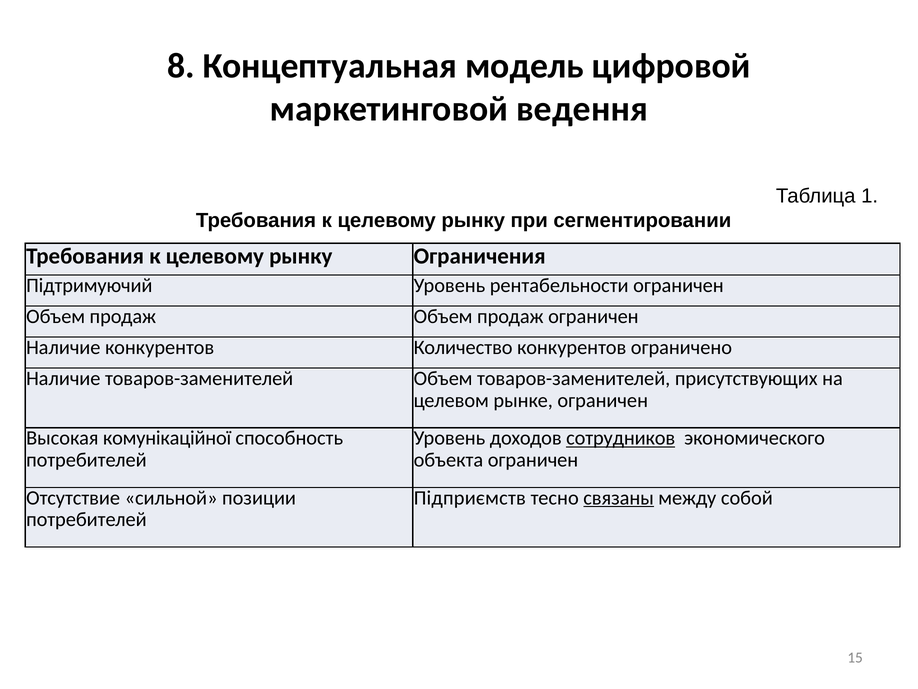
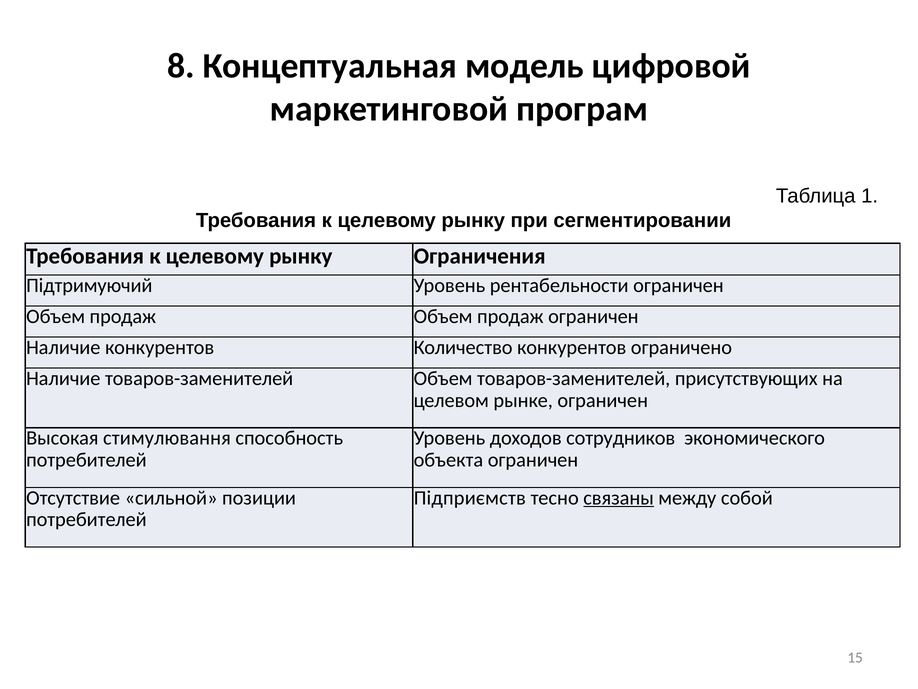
ведення: ведення -> програм
комунікаційної: комунікаційної -> стимулювання
сотрудников underline: present -> none
